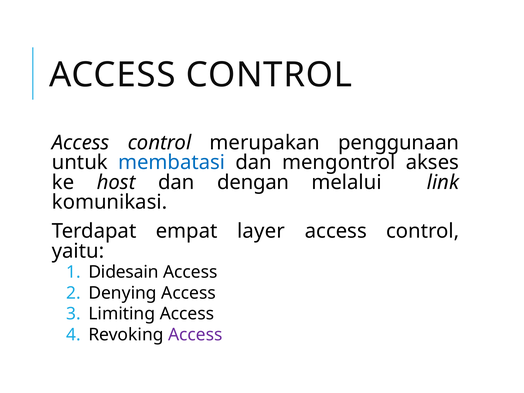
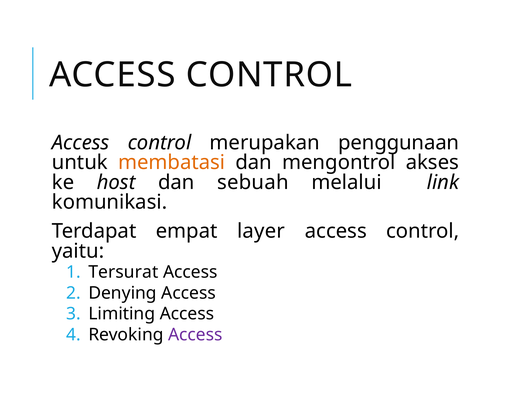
membatasi colour: blue -> orange
dengan: dengan -> sebuah
Didesain: Didesain -> Tersurat
